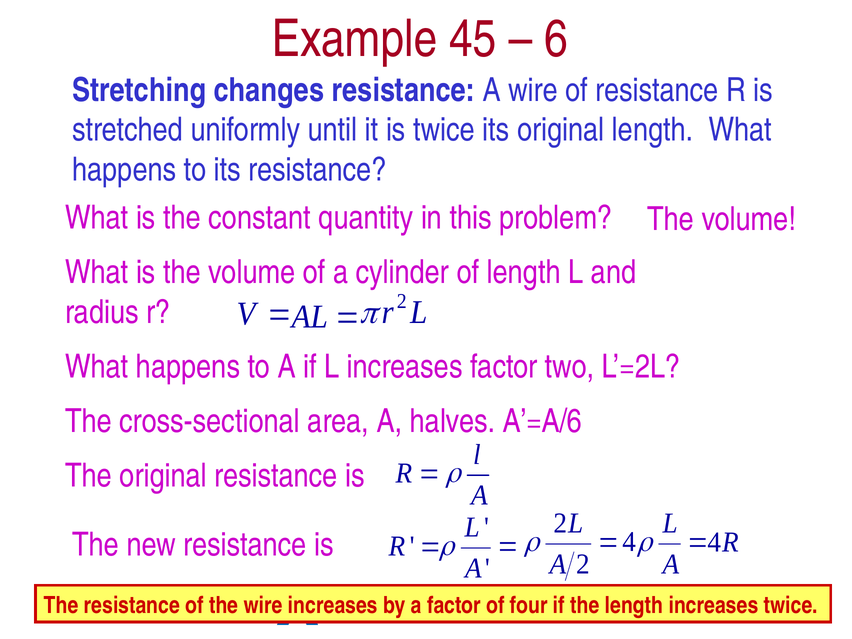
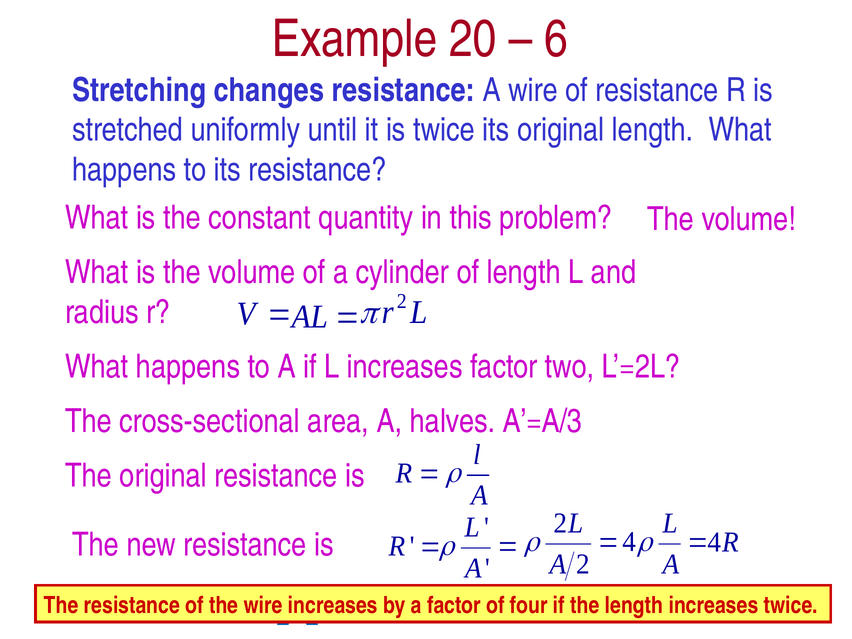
Example 45: 45 -> 20
A’=A/6: A’=A/6 -> A’=A/3
